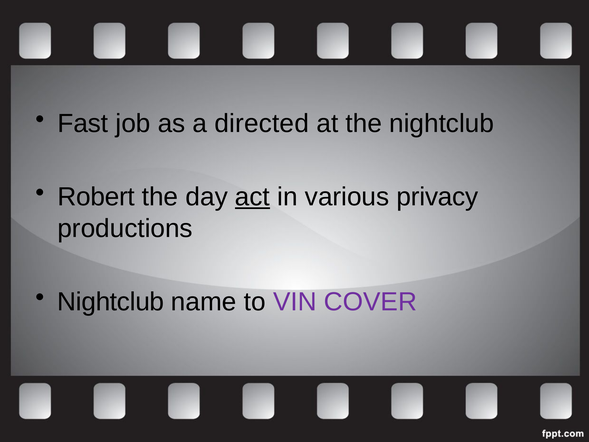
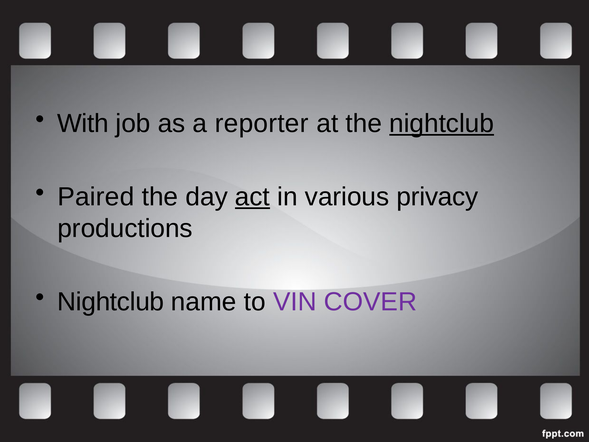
Fast: Fast -> With
directed: directed -> reporter
nightclub at (442, 124) underline: none -> present
Robert: Robert -> Paired
